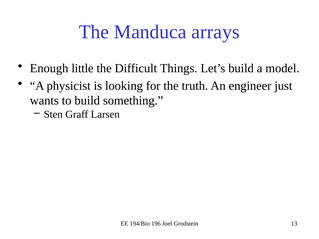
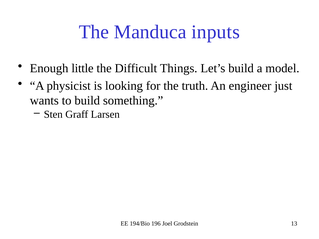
arrays: arrays -> inputs
